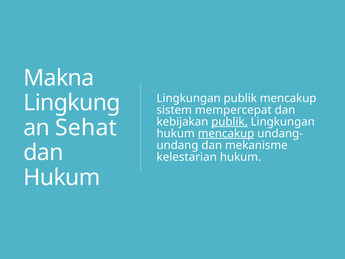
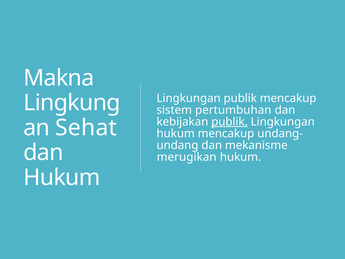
mempercepat: mempercepat -> pertumbuhan
mencakup at (226, 133) underline: present -> none
kelestarian: kelestarian -> merugikan
